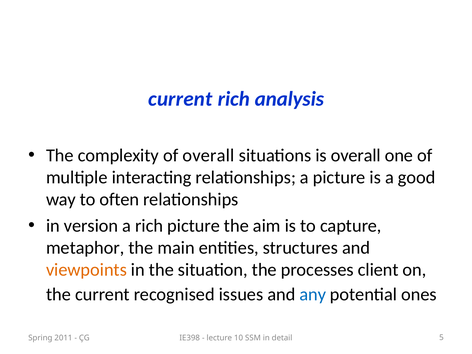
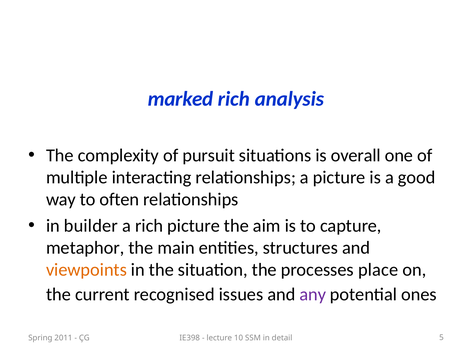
current at (180, 99): current -> marked
of overall: overall -> pursuit
version: version -> builder
client: client -> place
any colour: blue -> purple
